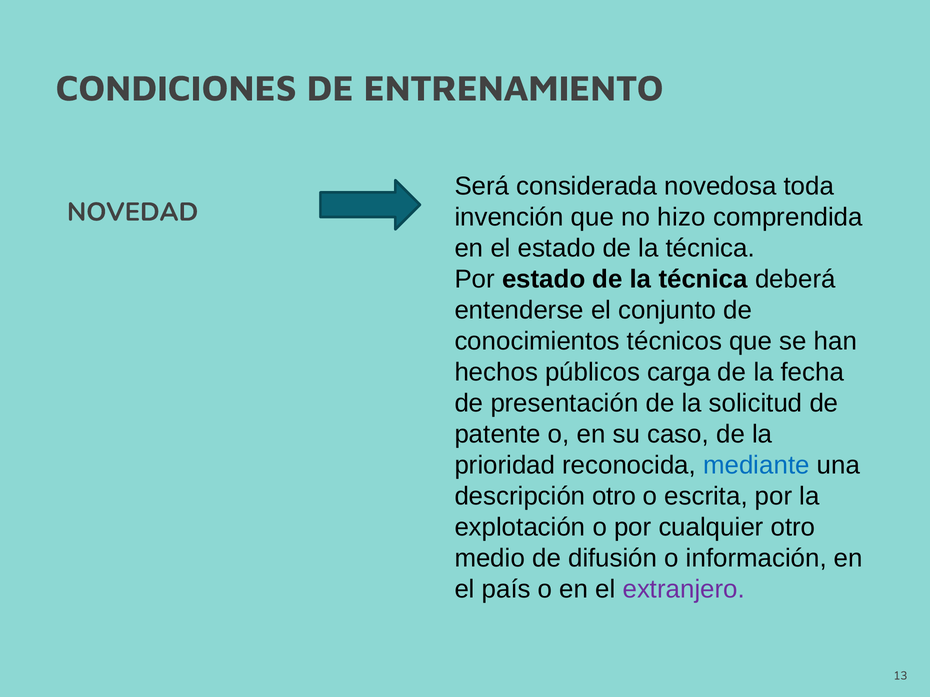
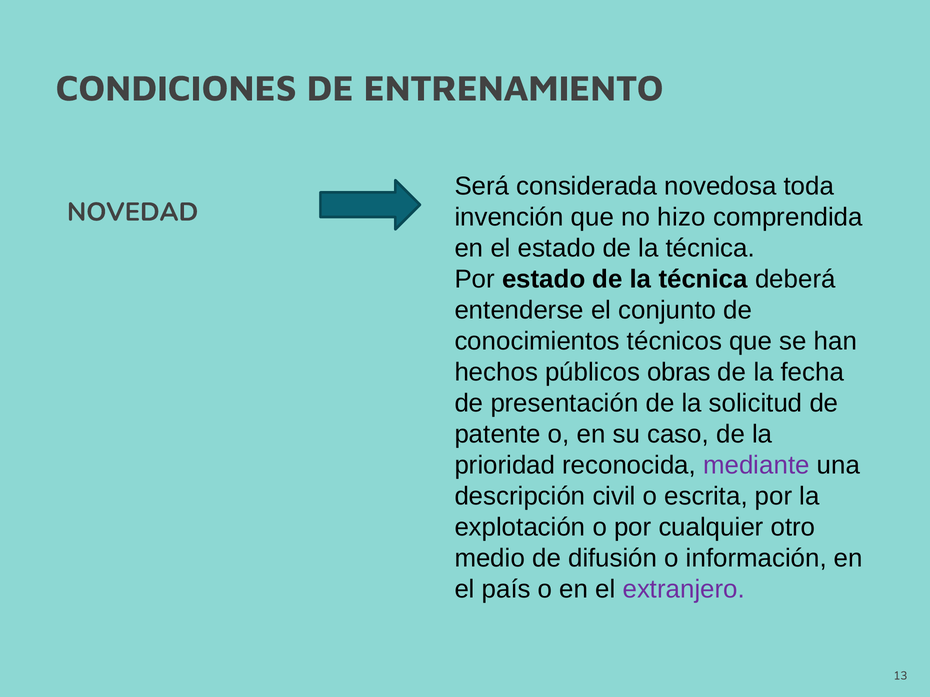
carga: carga -> obras
mediante colour: blue -> purple
descripción otro: otro -> civil
